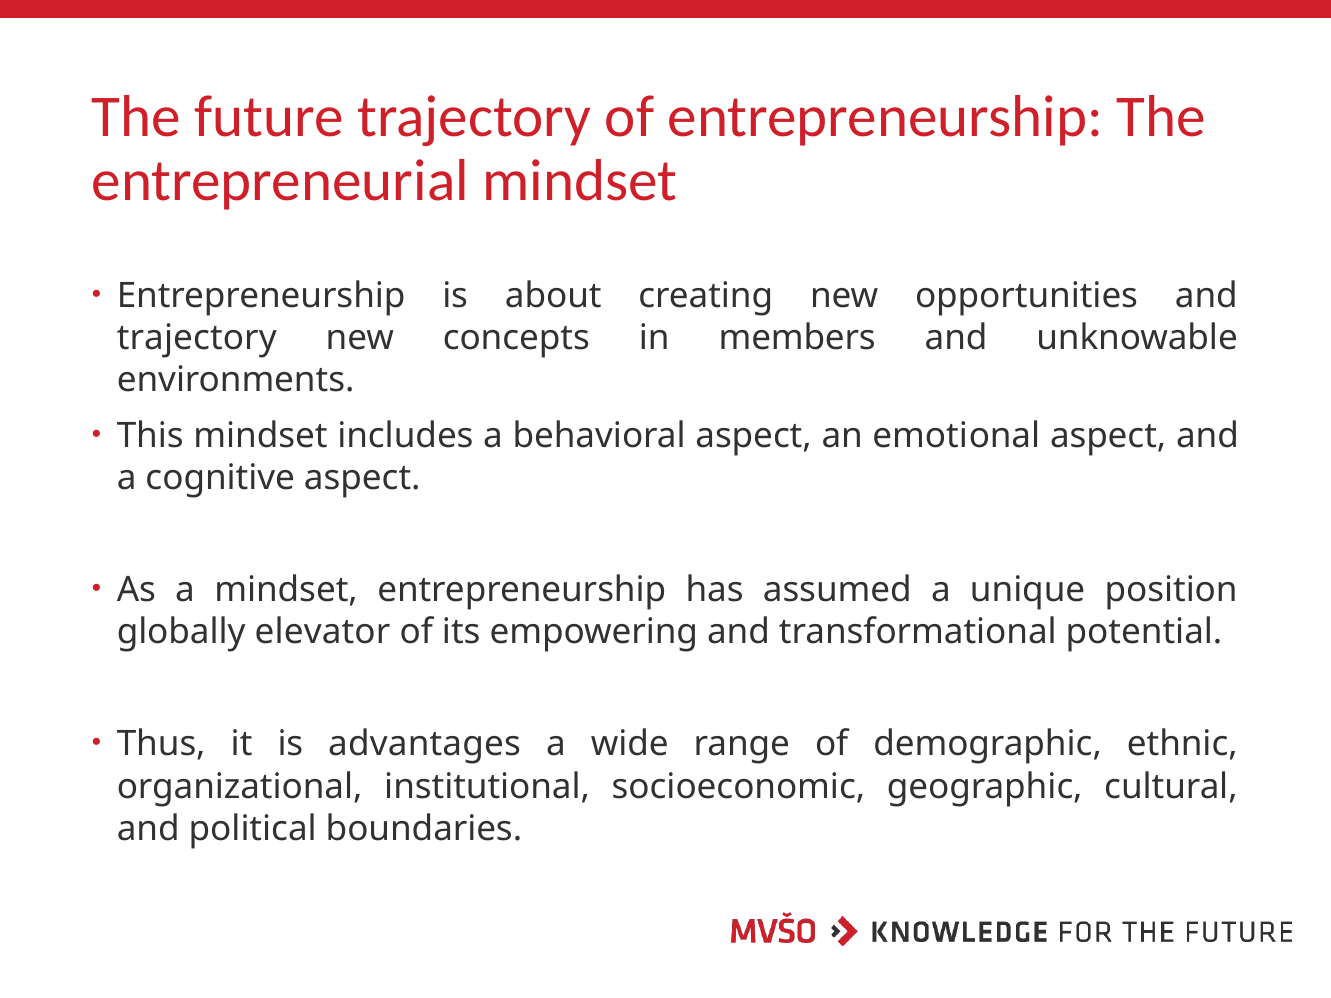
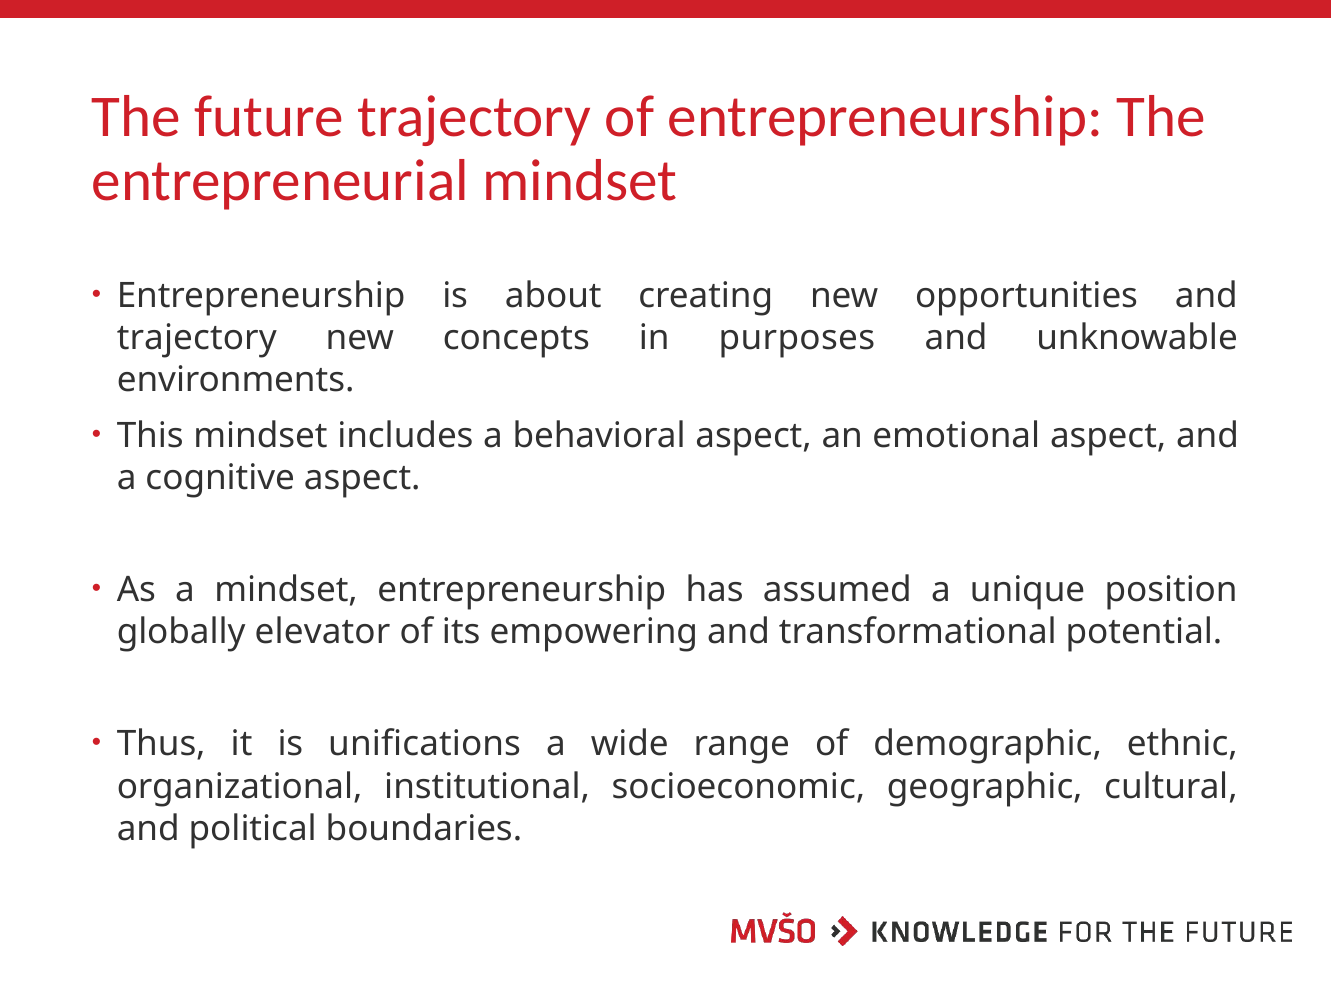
members: members -> purposes
advantages: advantages -> unifications
